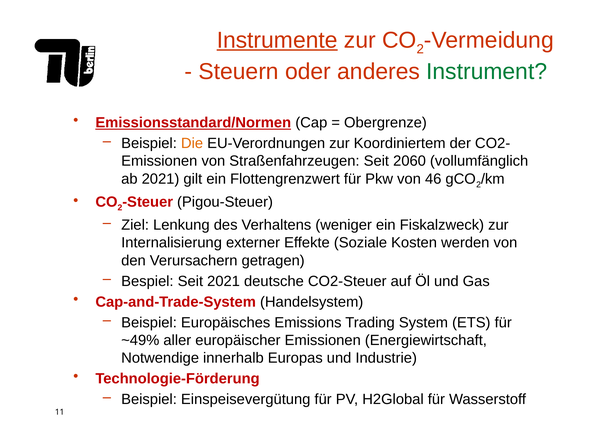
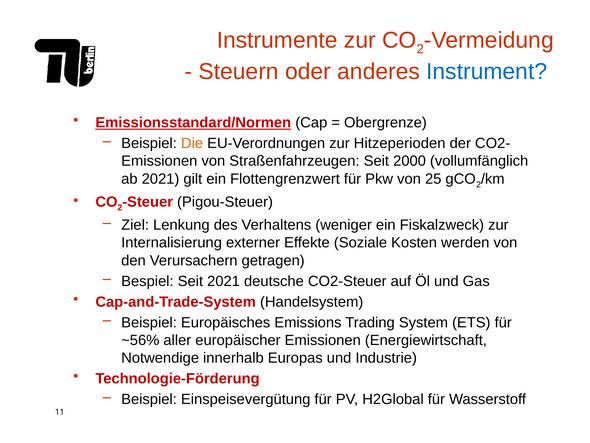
Instrumente underline: present -> none
Instrument colour: green -> blue
Koordiniertem: Koordiniertem -> Hitzeperioden
2060: 2060 -> 2000
46: 46 -> 25
~49%: ~49% -> ~56%
